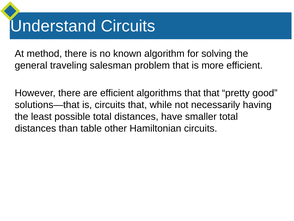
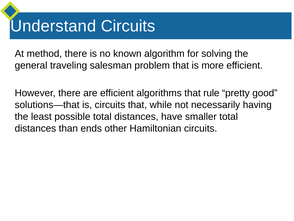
that that: that -> rule
table: table -> ends
